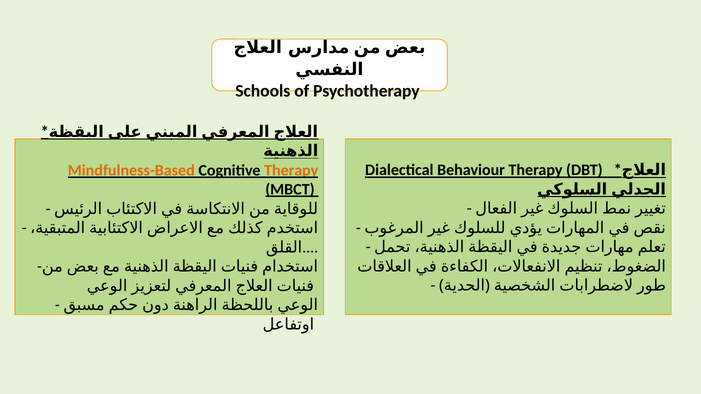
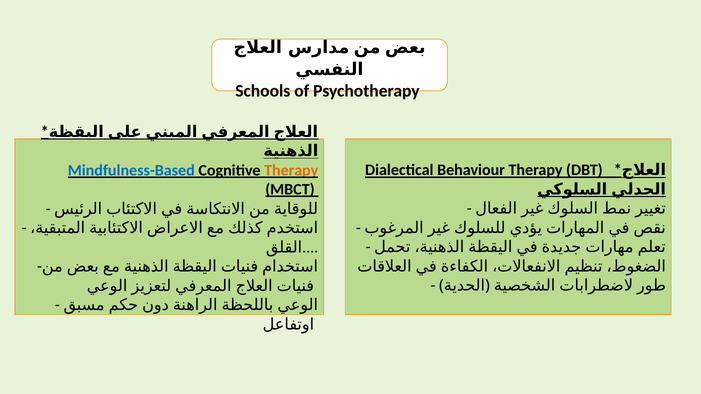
Mindfulness-Based colour: orange -> blue
